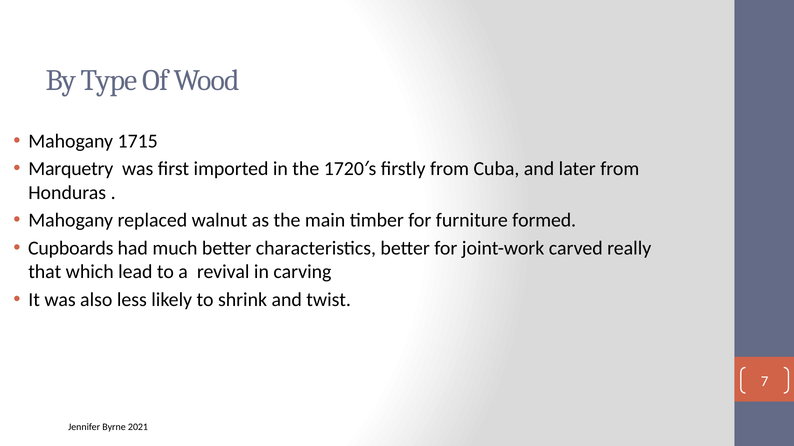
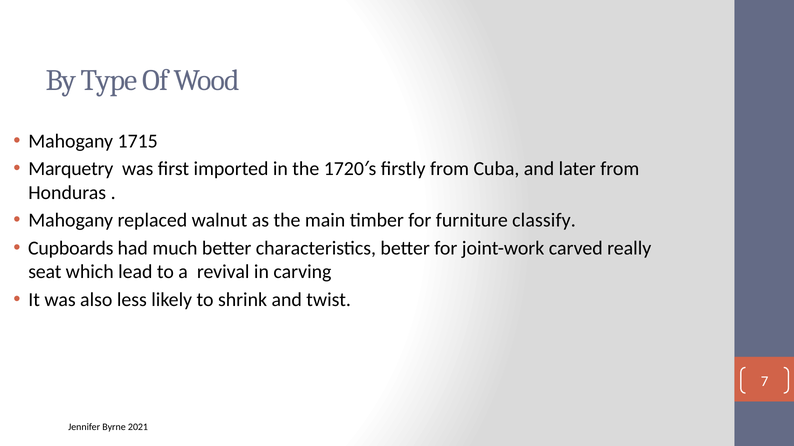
formed: formed -> classify
that: that -> seat
